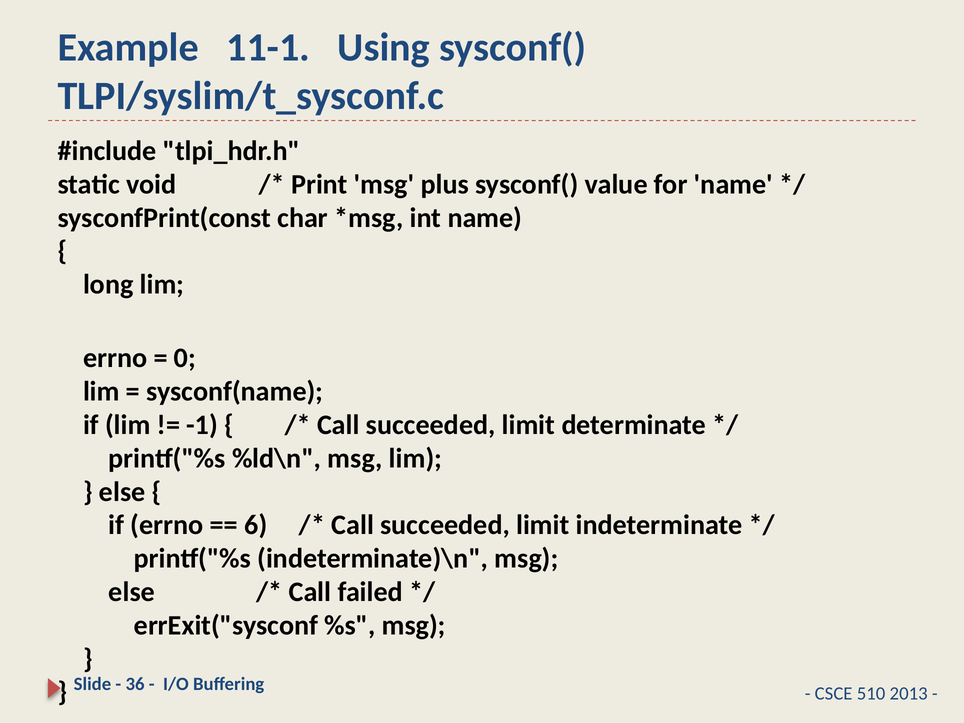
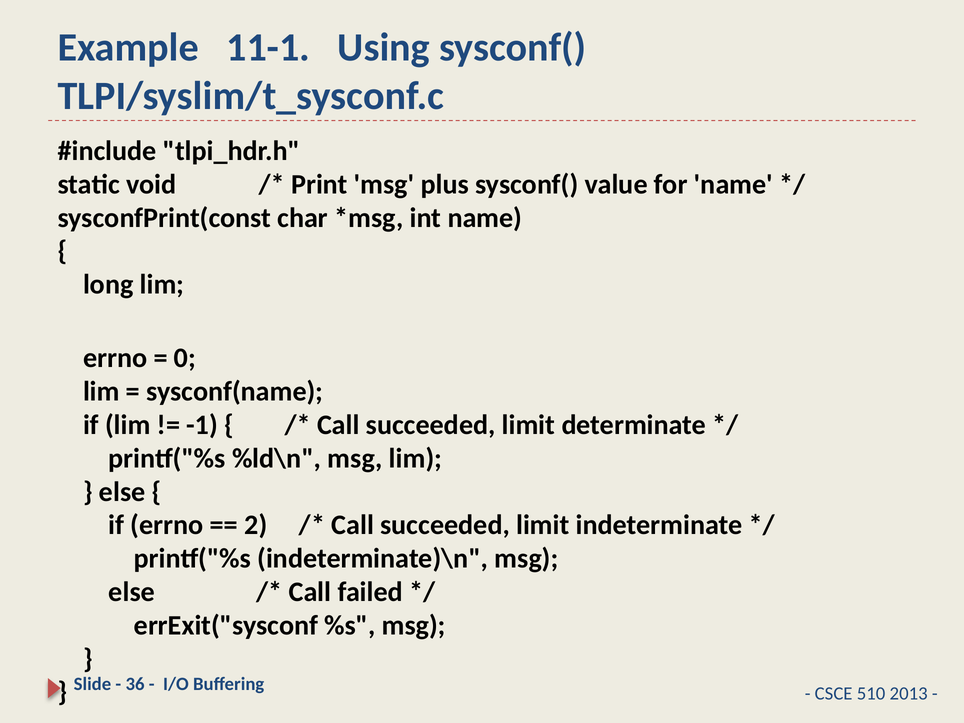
6: 6 -> 2
